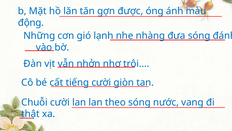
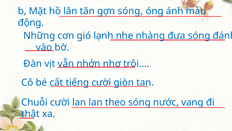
gợn được: được -> sóng
